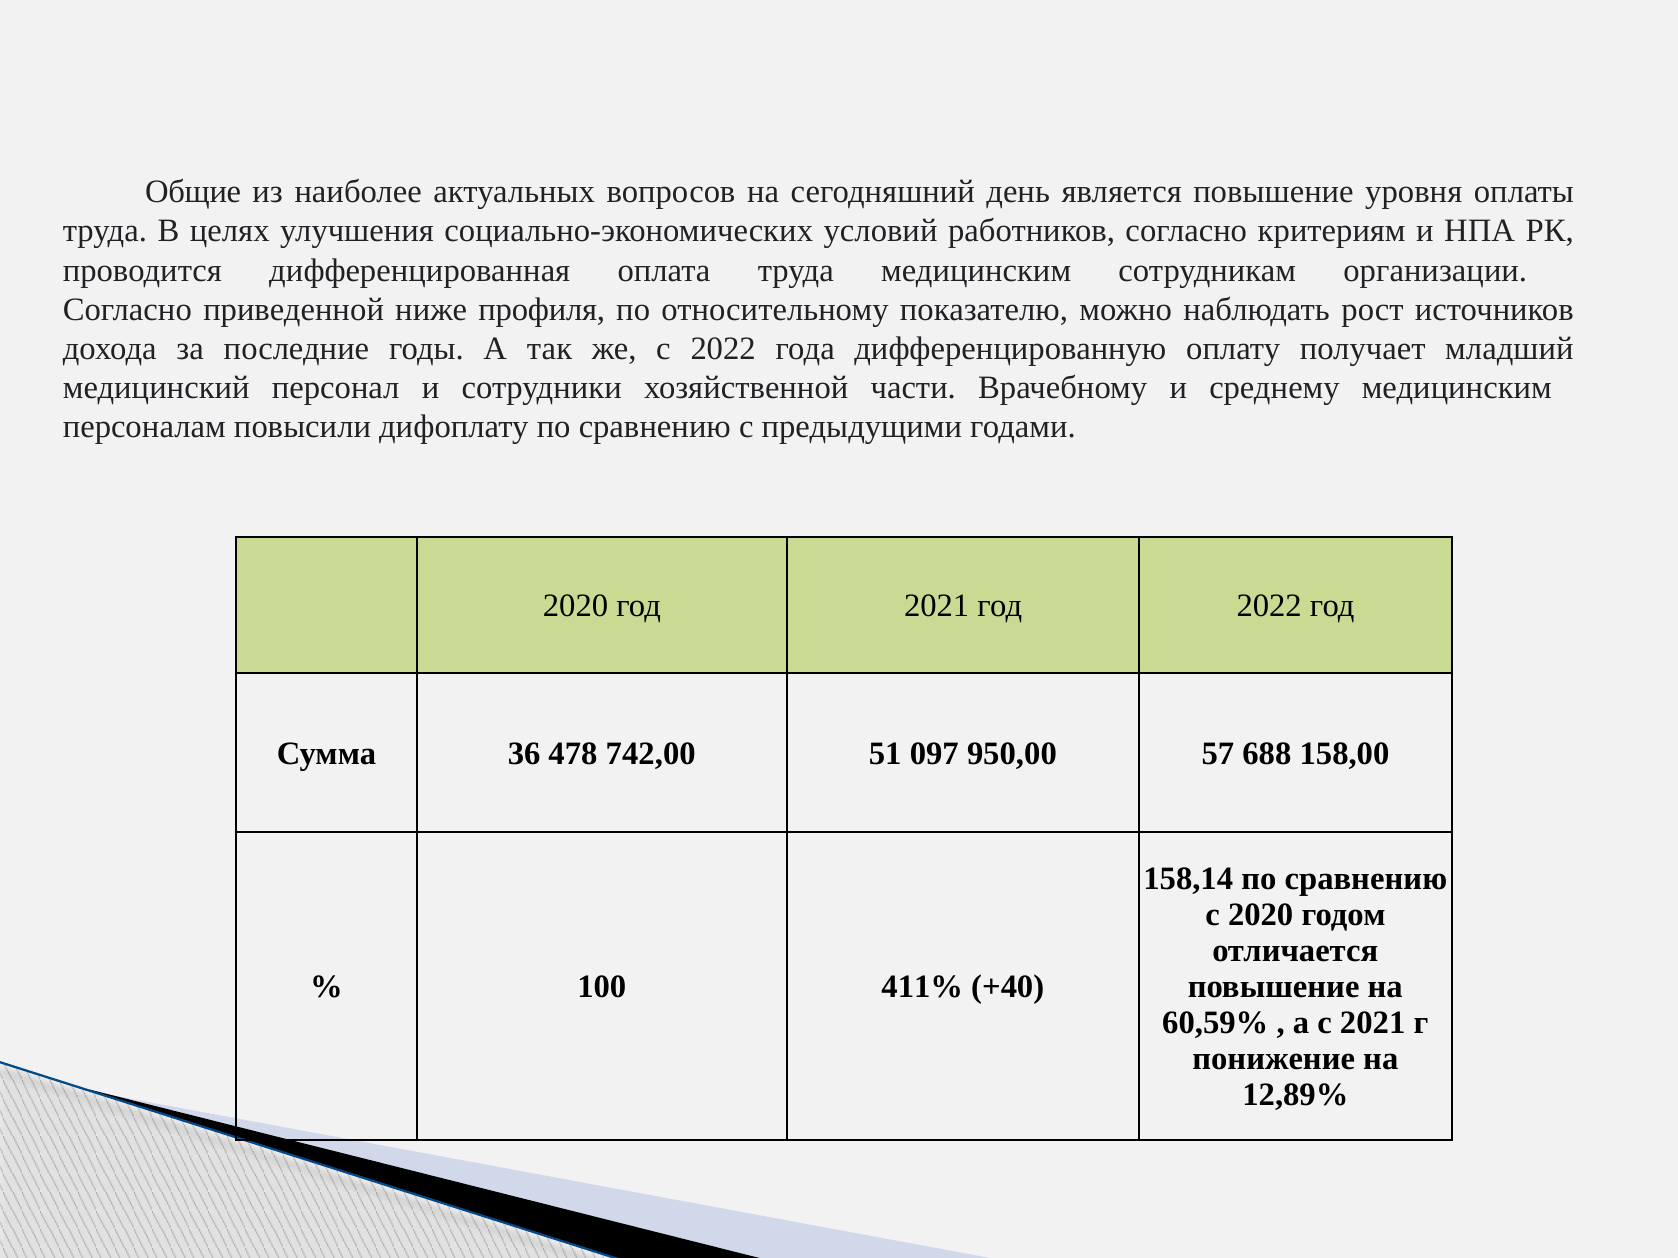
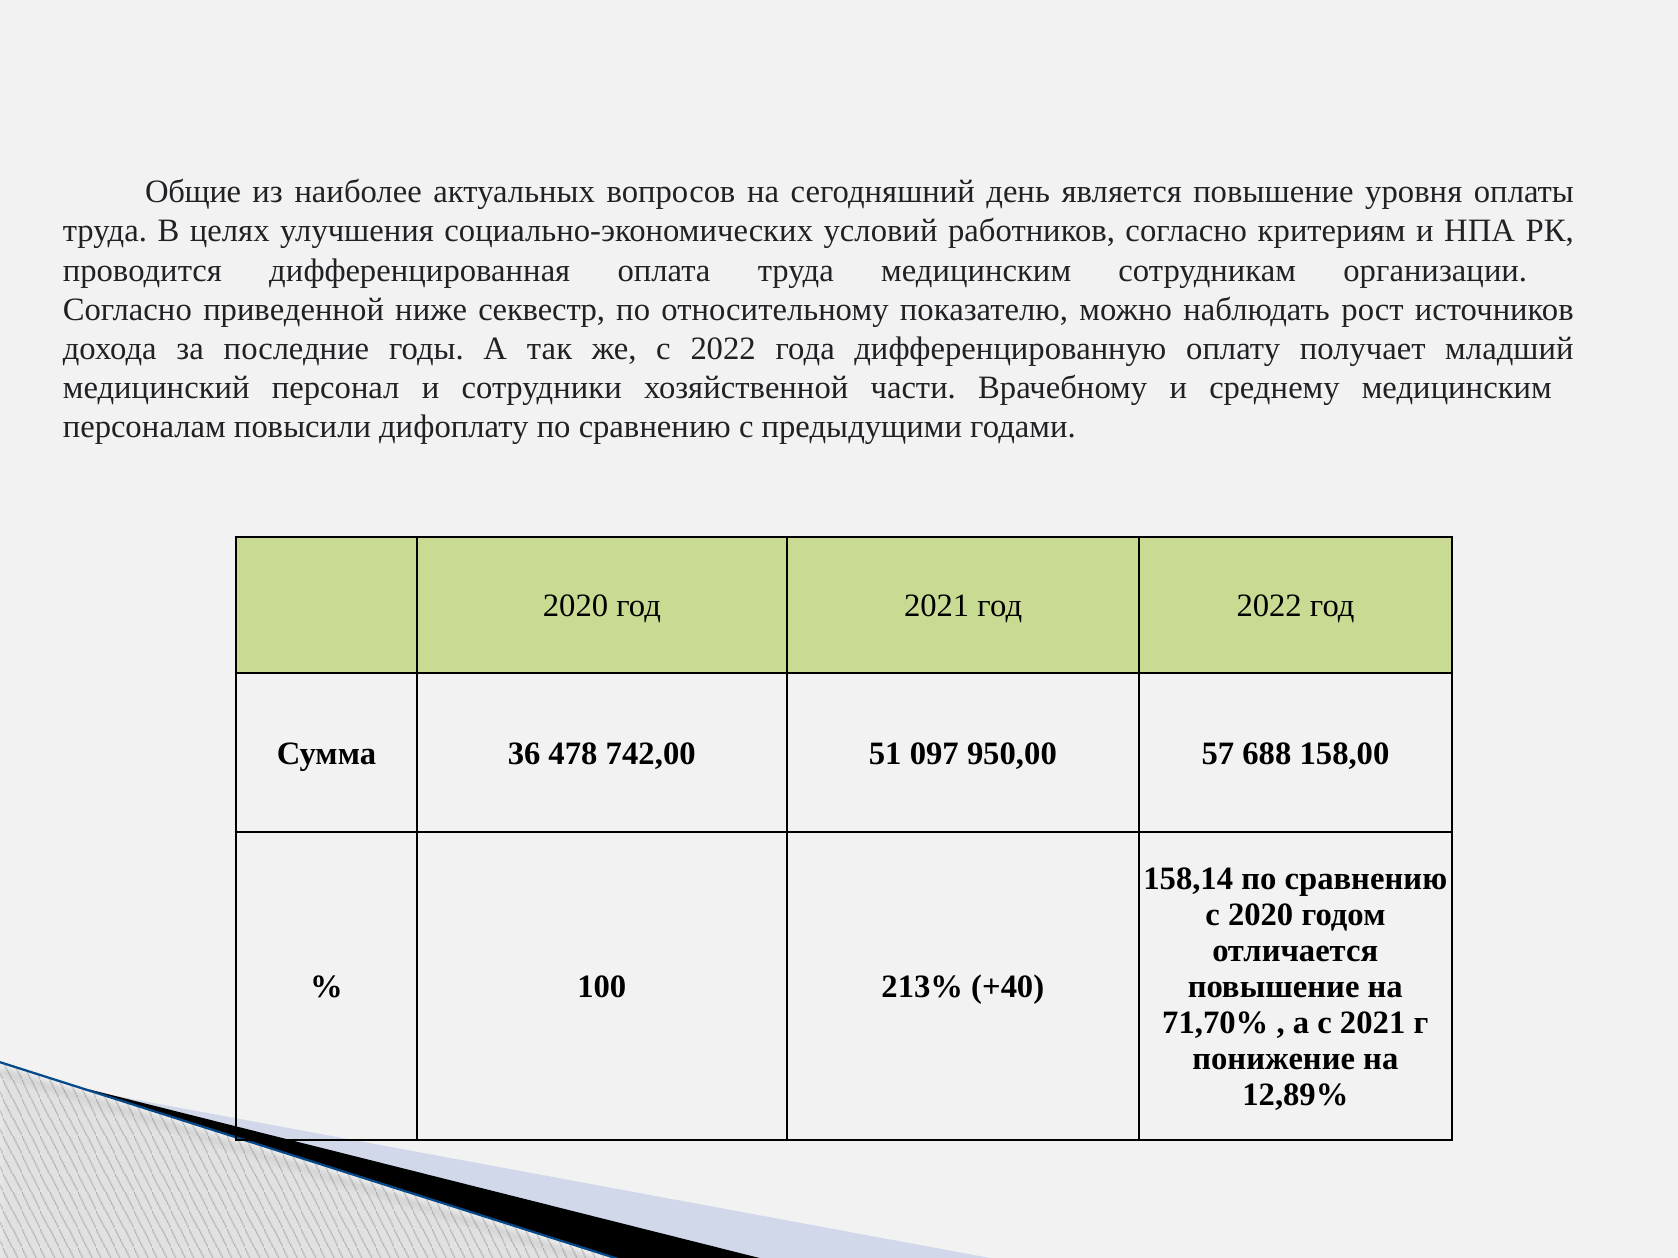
профиля: профиля -> секвестр
411%: 411% -> 213%
60,59%: 60,59% -> 71,70%
